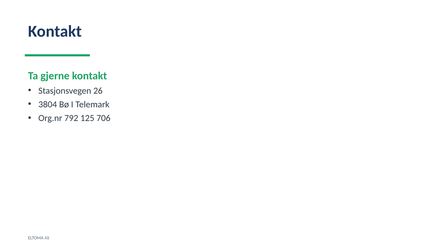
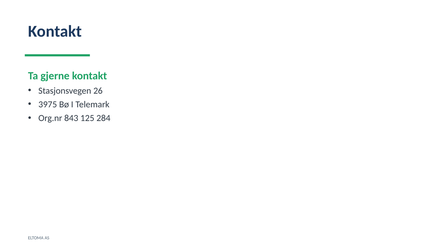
3804: 3804 -> 3975
792: 792 -> 843
706: 706 -> 284
